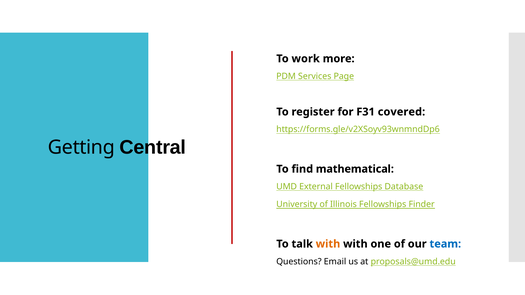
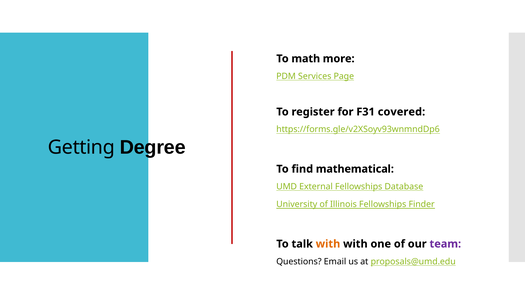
work: work -> math
Central: Central -> Degree
team colour: blue -> purple
